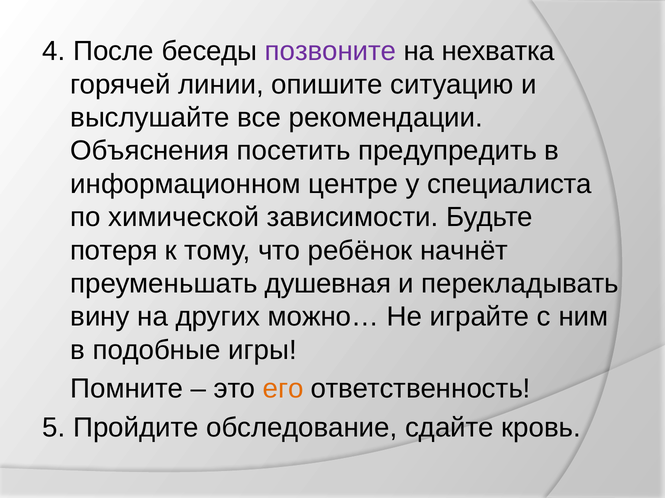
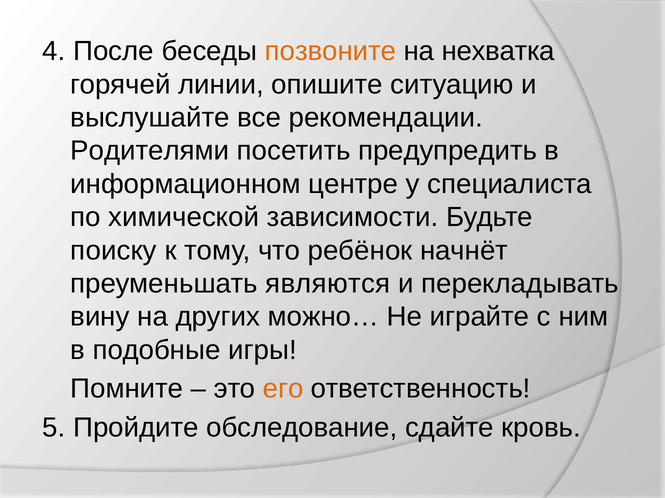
позвоните colour: purple -> orange
Объяснения: Объяснения -> Родителями
потеря: потеря -> поиску
душевная: душевная -> являются
